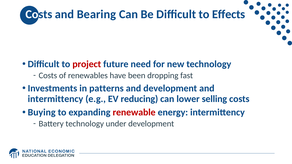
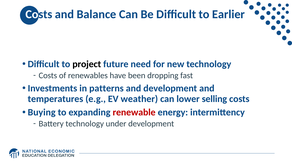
Bearing: Bearing -> Balance
Effects: Effects -> Earlier
project colour: red -> black
intermittency at (55, 99): intermittency -> temperatures
reducing: reducing -> weather
